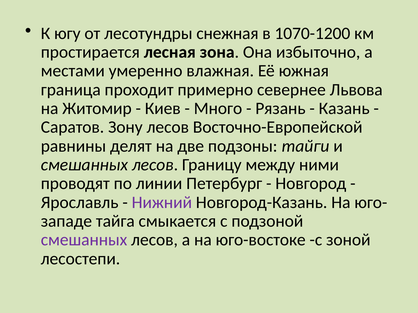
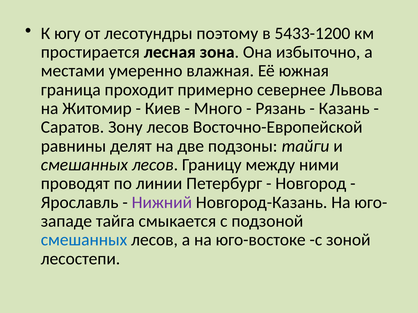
снежная: снежная -> поэтому
1070-1200: 1070-1200 -> 5433-1200
смешанных at (84, 240) colour: purple -> blue
